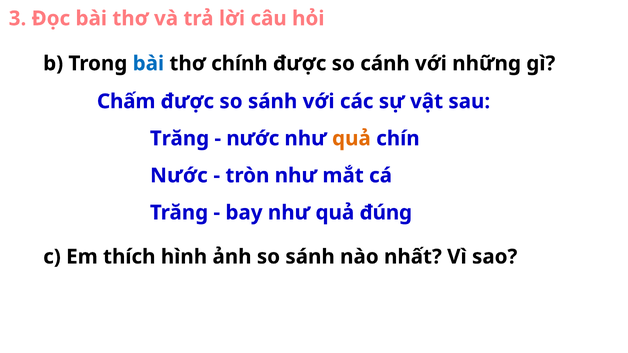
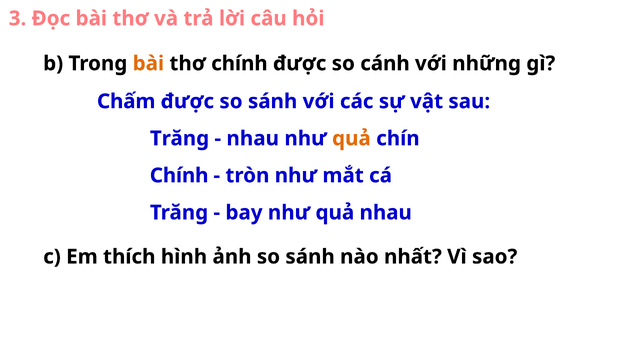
bài at (148, 63) colour: blue -> orange
nước at (253, 138): nước -> nhau
Nước at (179, 175): Nước -> Chính
quả đúng: đúng -> nhau
